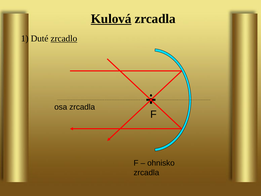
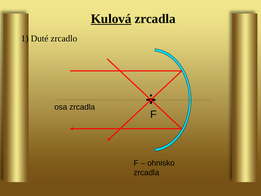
zrcadlo underline: present -> none
